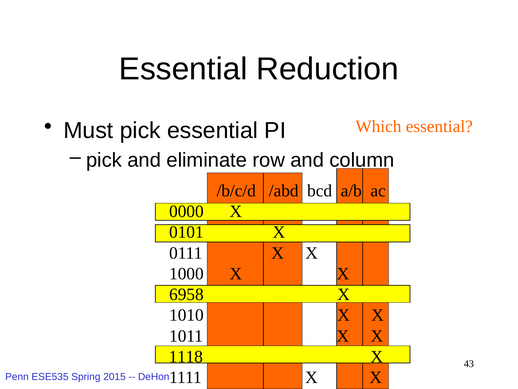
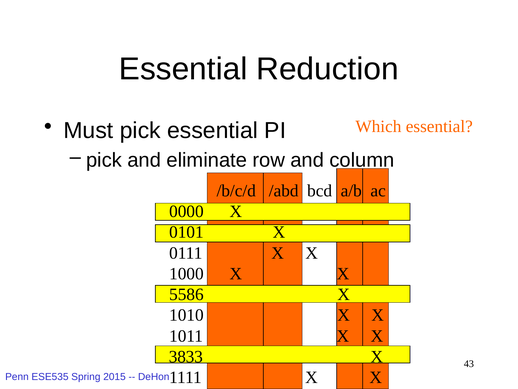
6958: 6958 -> 5586
1118: 1118 -> 3833
